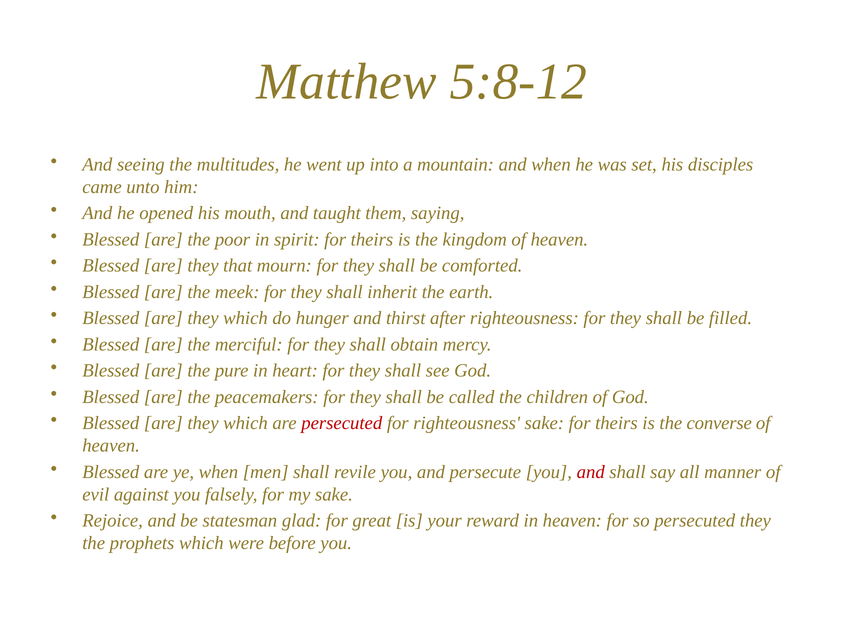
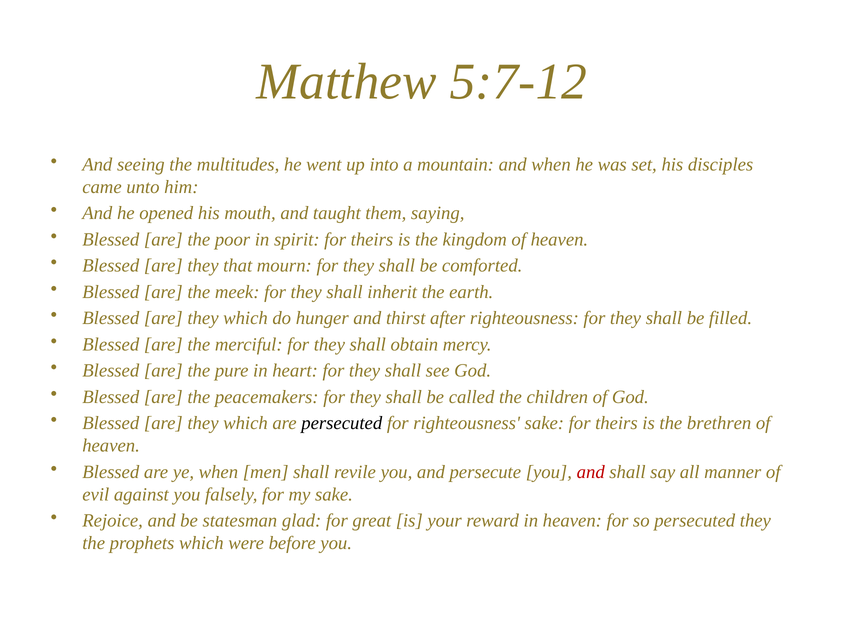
5:8-12: 5:8-12 -> 5:7-12
persecuted at (342, 423) colour: red -> black
converse: converse -> brethren
